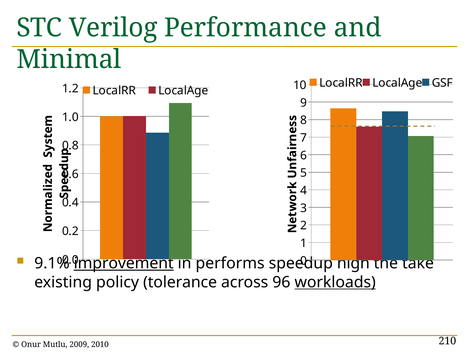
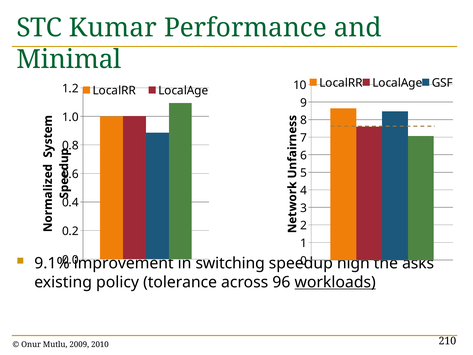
Verilog: Verilog -> Kumar
improvement underline: present -> none
performs: performs -> switching
take: take -> asks
